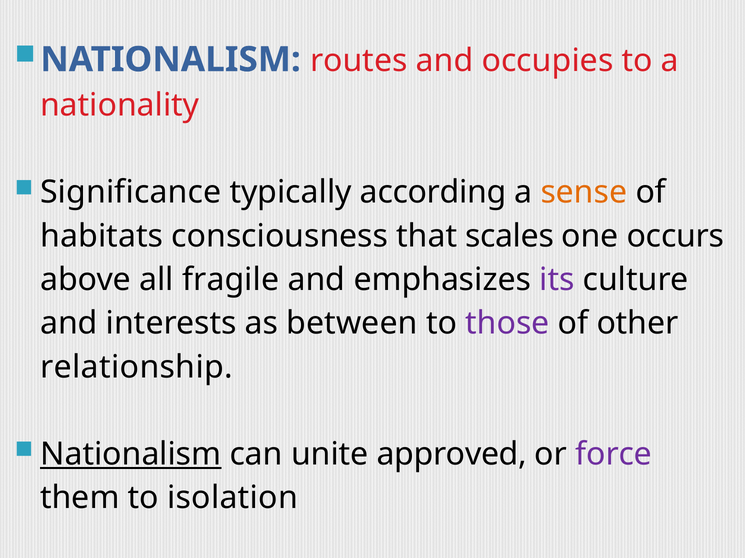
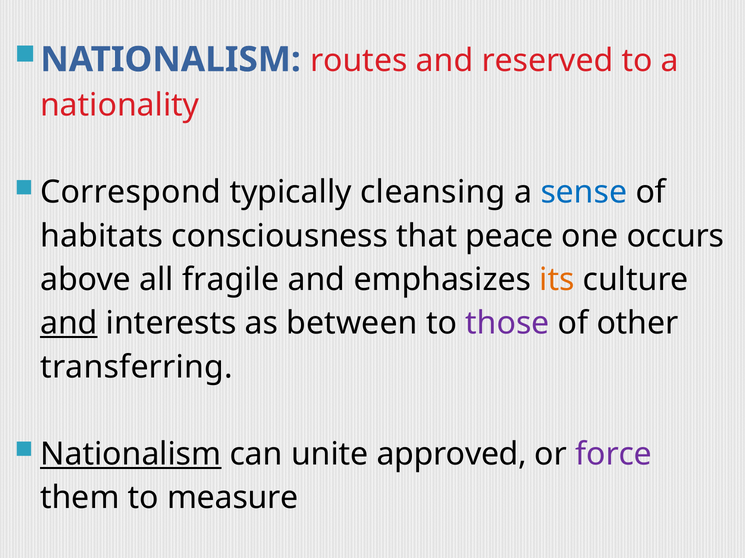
occupies: occupies -> reserved
Significance: Significance -> Correspond
according: according -> cleansing
sense colour: orange -> blue
scales: scales -> peace
its colour: purple -> orange
and at (69, 324) underline: none -> present
relationship: relationship -> transferring
isolation: isolation -> measure
